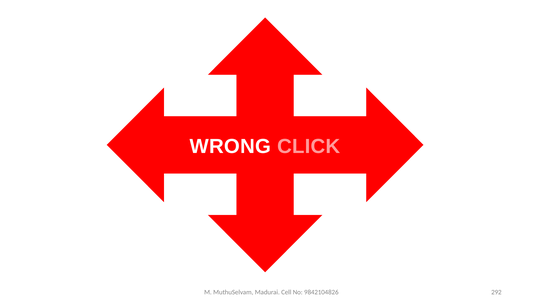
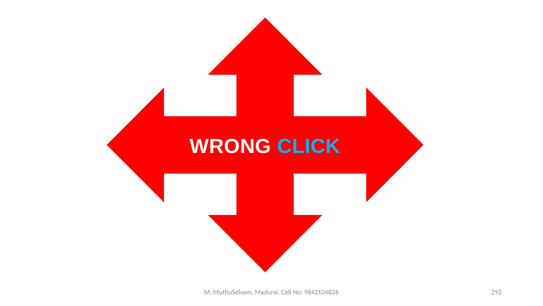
CLICK colour: pink -> light blue
